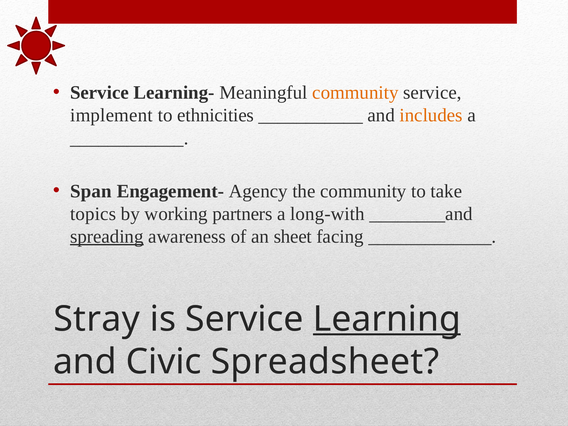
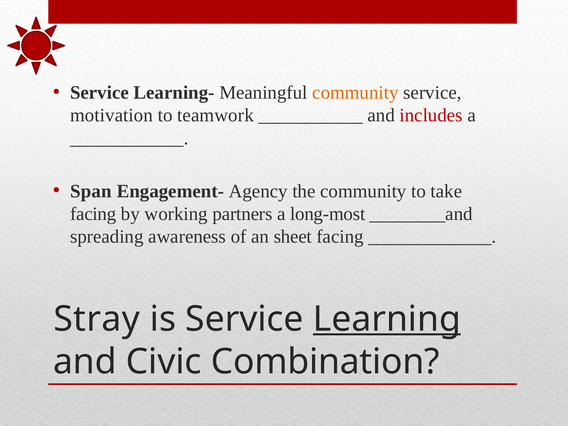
implement: implement -> motivation
ethnicities: ethnicities -> teamwork
includes colour: orange -> red
topics at (93, 214): topics -> facing
long-with: long-with -> long-most
spreading underline: present -> none
Spreadsheet: Spreadsheet -> Combination
